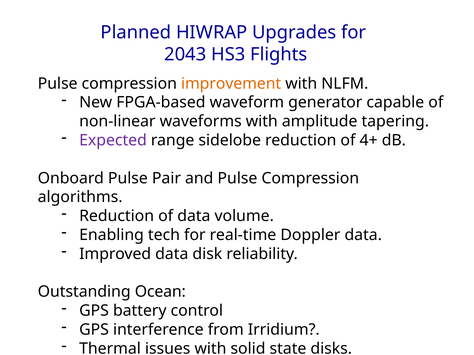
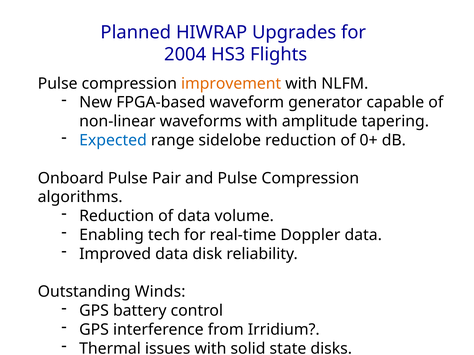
2043: 2043 -> 2004
Expected colour: purple -> blue
4+: 4+ -> 0+
Ocean: Ocean -> Winds
